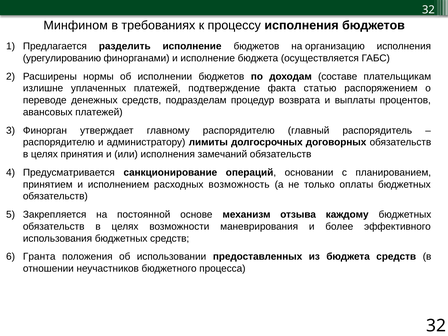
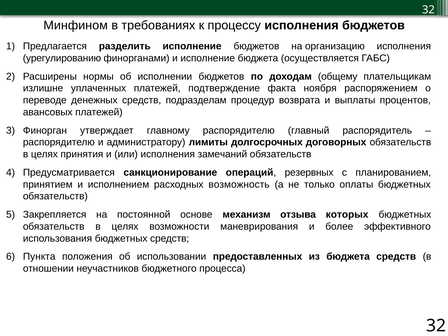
составе: составе -> общему
статью: статью -> ноября
основании: основании -> резервных
каждому: каждому -> которых
Гранта: Гранта -> Пункта
